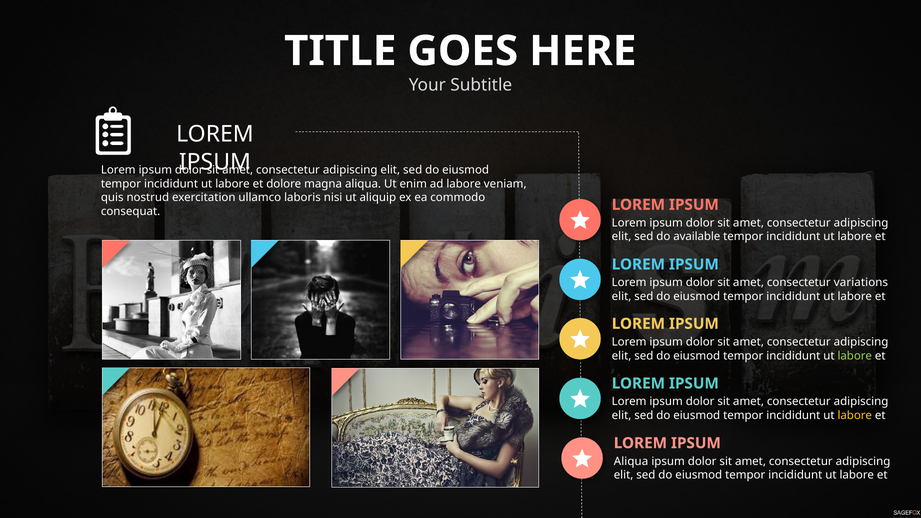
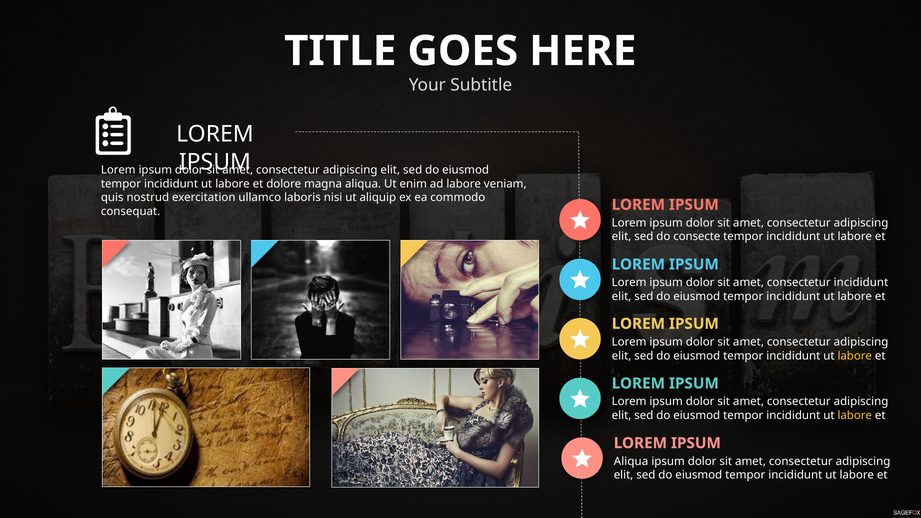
available: available -> consecte
consectetur variations: variations -> incididunt
labore at (855, 356) colour: light green -> yellow
